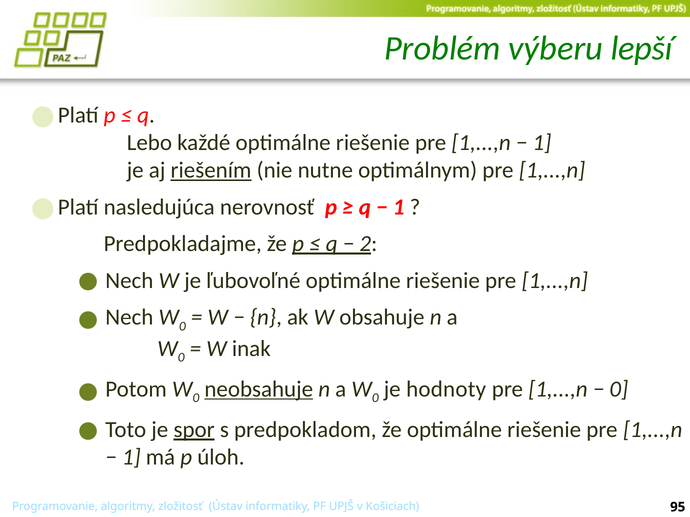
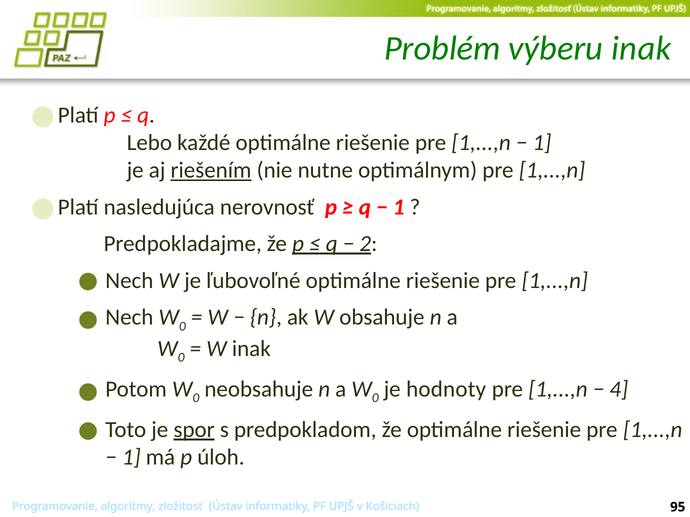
výberu lepší: lepší -> inak
neobsahuje underline: present -> none
0 at (619, 390): 0 -> 4
